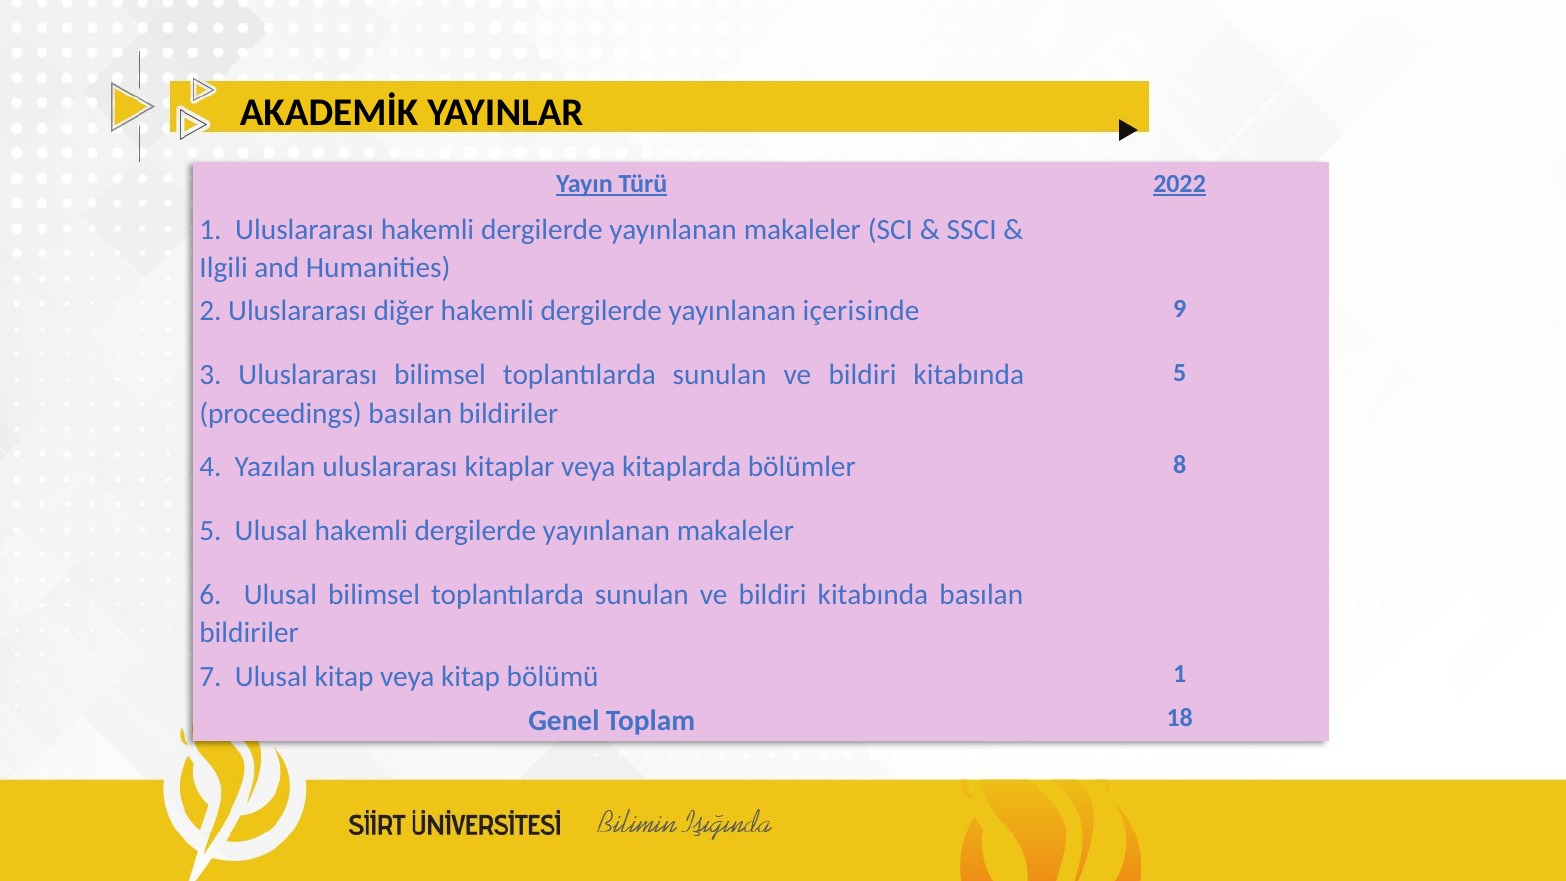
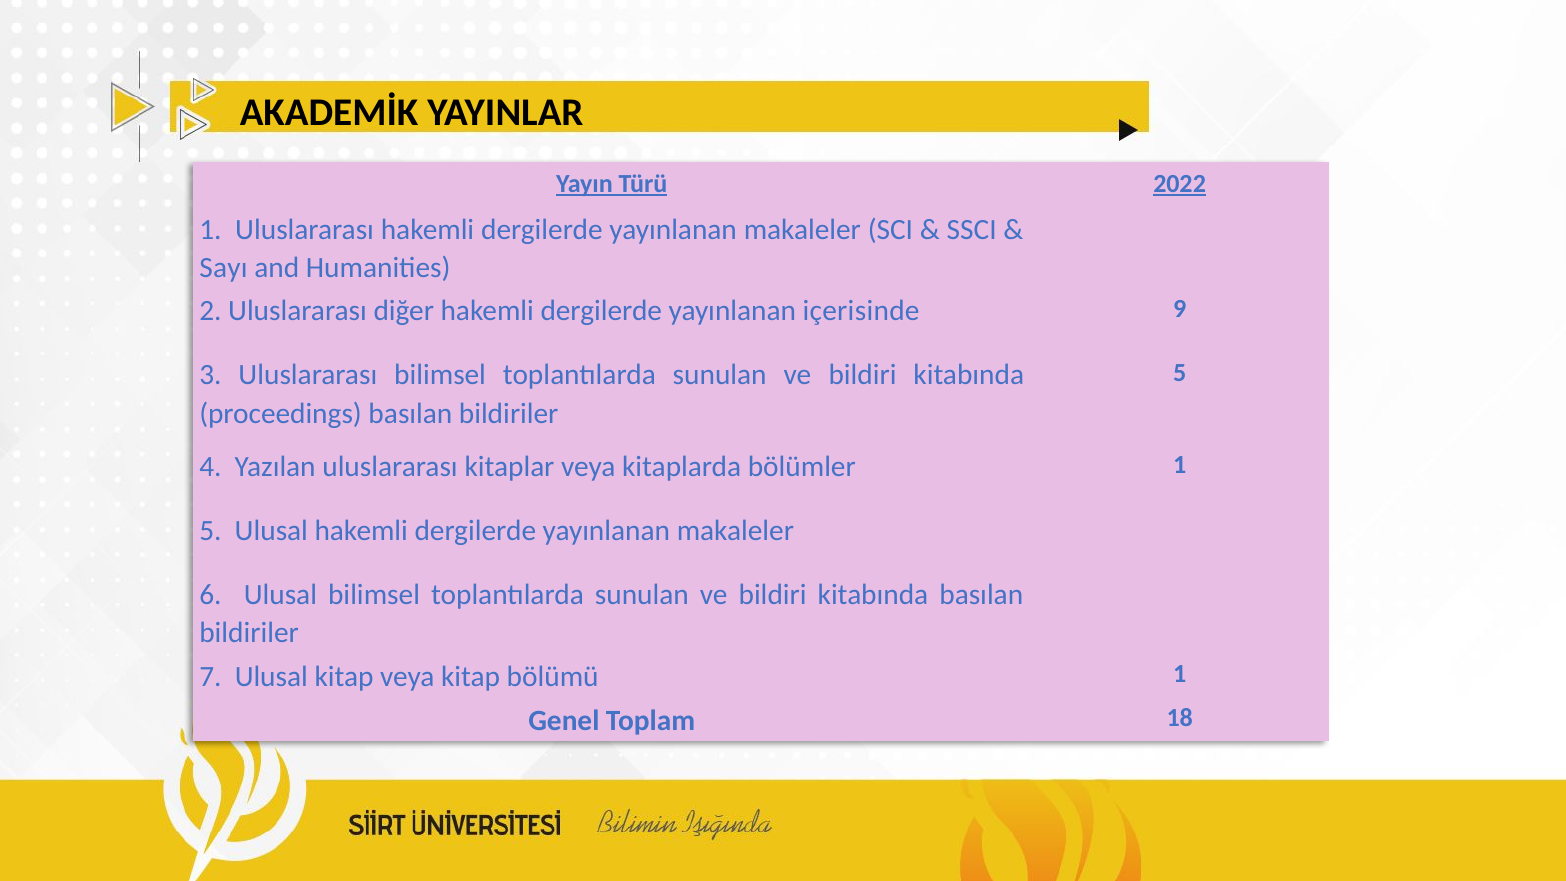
Ilgili: Ilgili -> Sayı
bölümler 8: 8 -> 1
